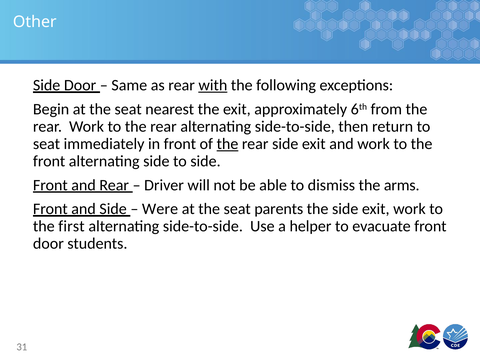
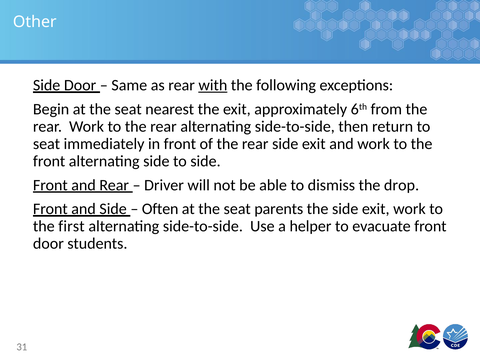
the at (227, 144) underline: present -> none
arms: arms -> drop
Were: Were -> Often
